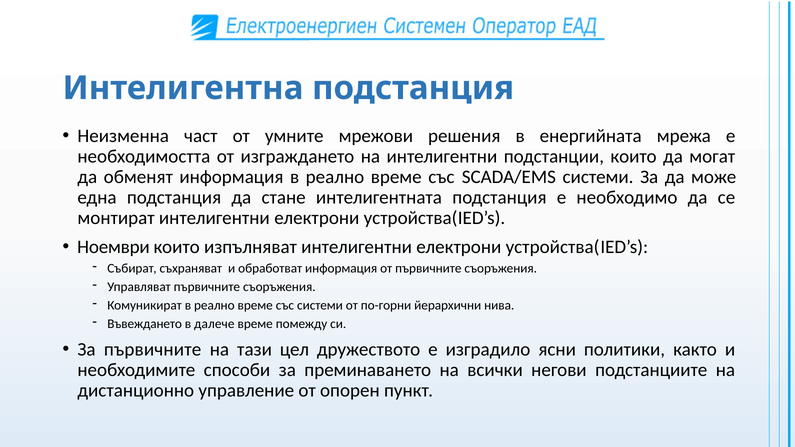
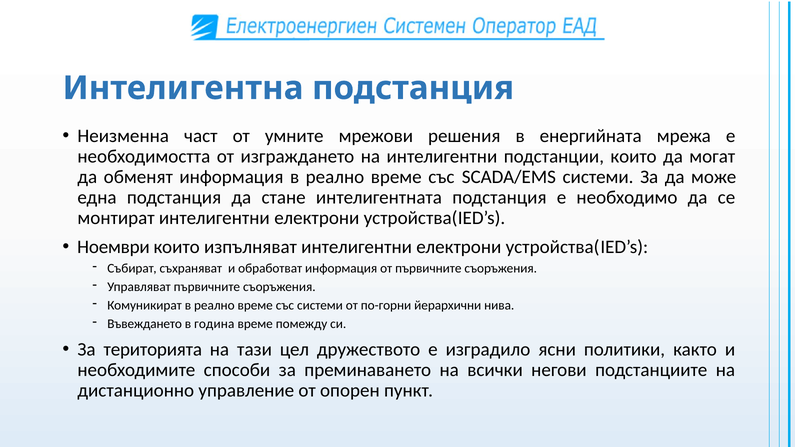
далече: далече -> година
За първичните: първичните -> територията
